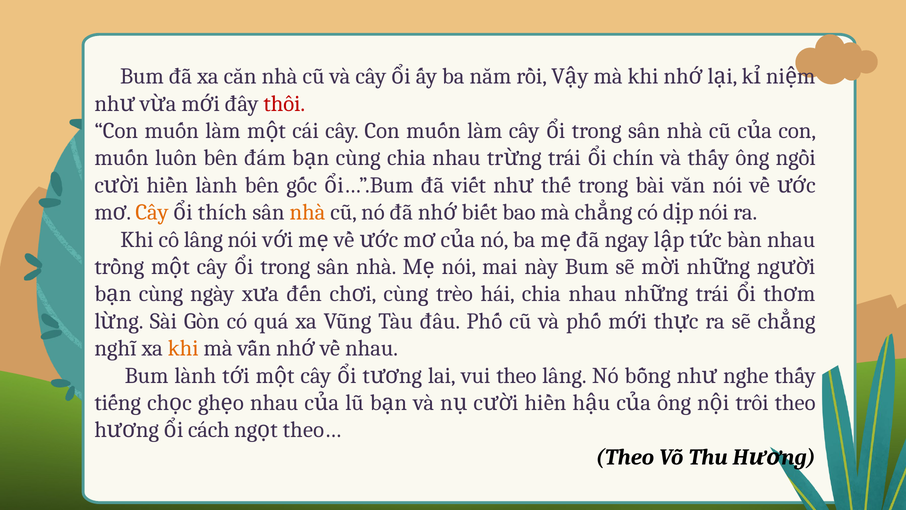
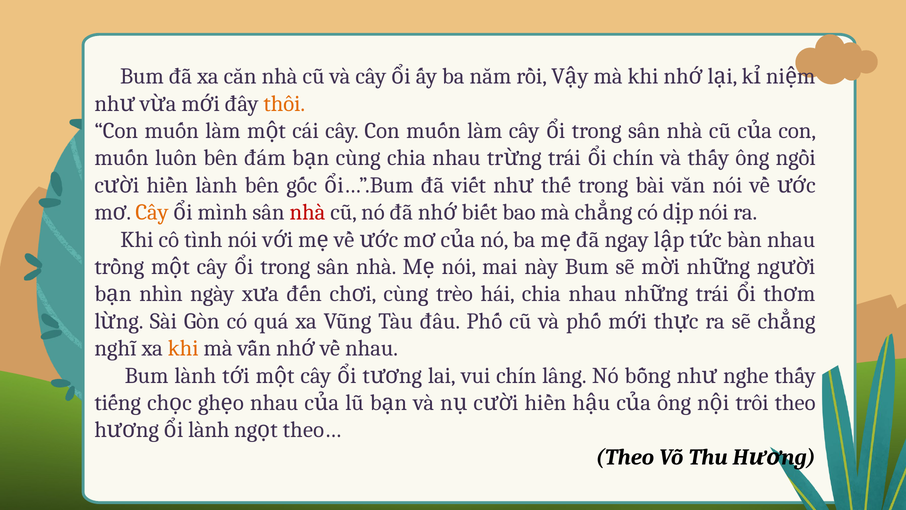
thôi colour: red -> orange
thích: thích -> mình
nhà at (307, 212) colour: orange -> red
cô lâng: lâng -> tình
cùng at (161, 294): cùng -> nhìn
vui theo: theo -> chín
cách at (209, 430): cách -> lành
